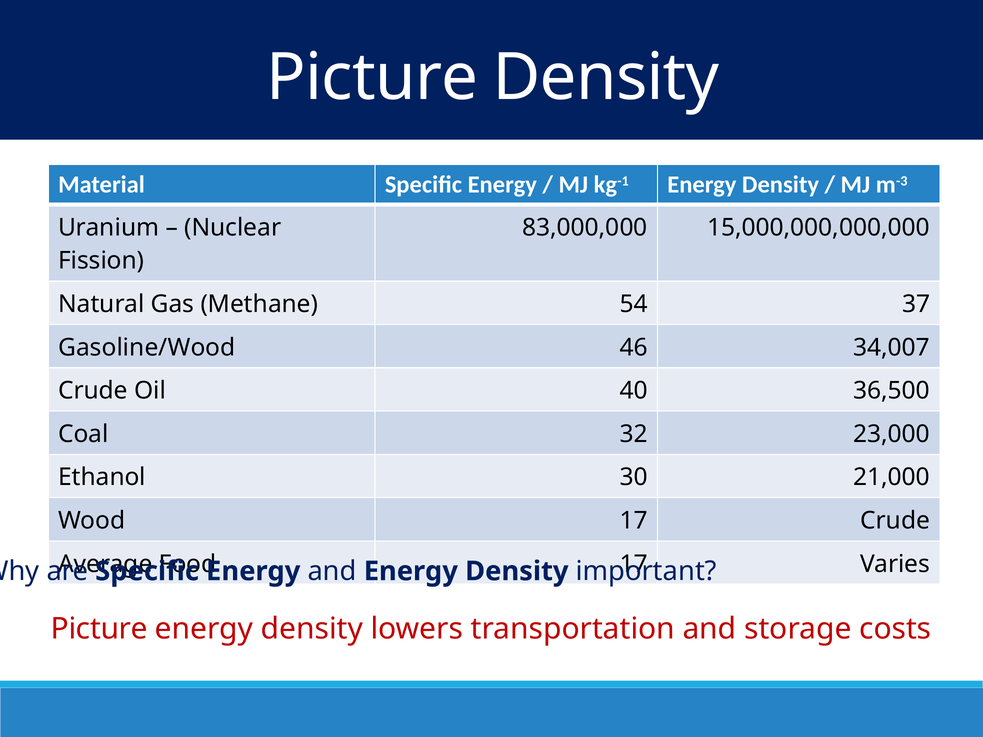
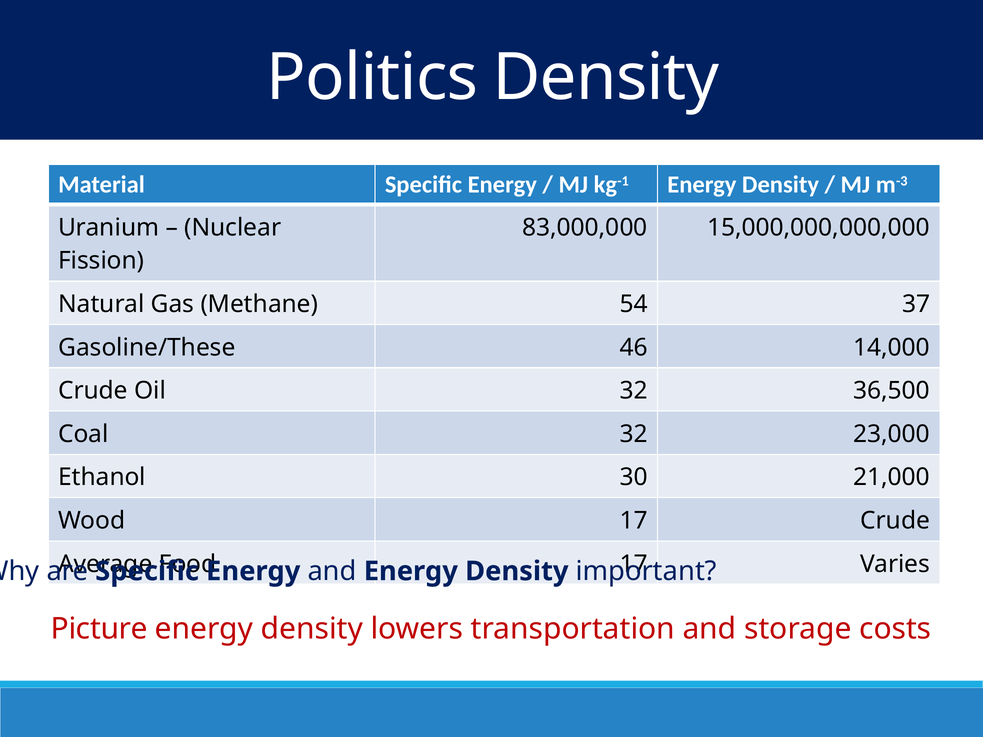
Picture at (372, 78): Picture -> Politics
Gasoline/Wood: Gasoline/Wood -> Gasoline/These
34,007: 34,007 -> 14,000
Oil 40: 40 -> 32
